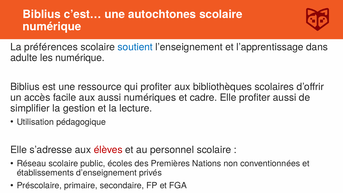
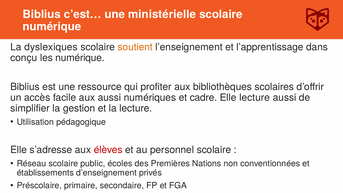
autochtones: autochtones -> ministérielle
préférences: préférences -> dyslexiques
soutient colour: blue -> orange
adulte: adulte -> conçu
Elle profiter: profiter -> lecture
